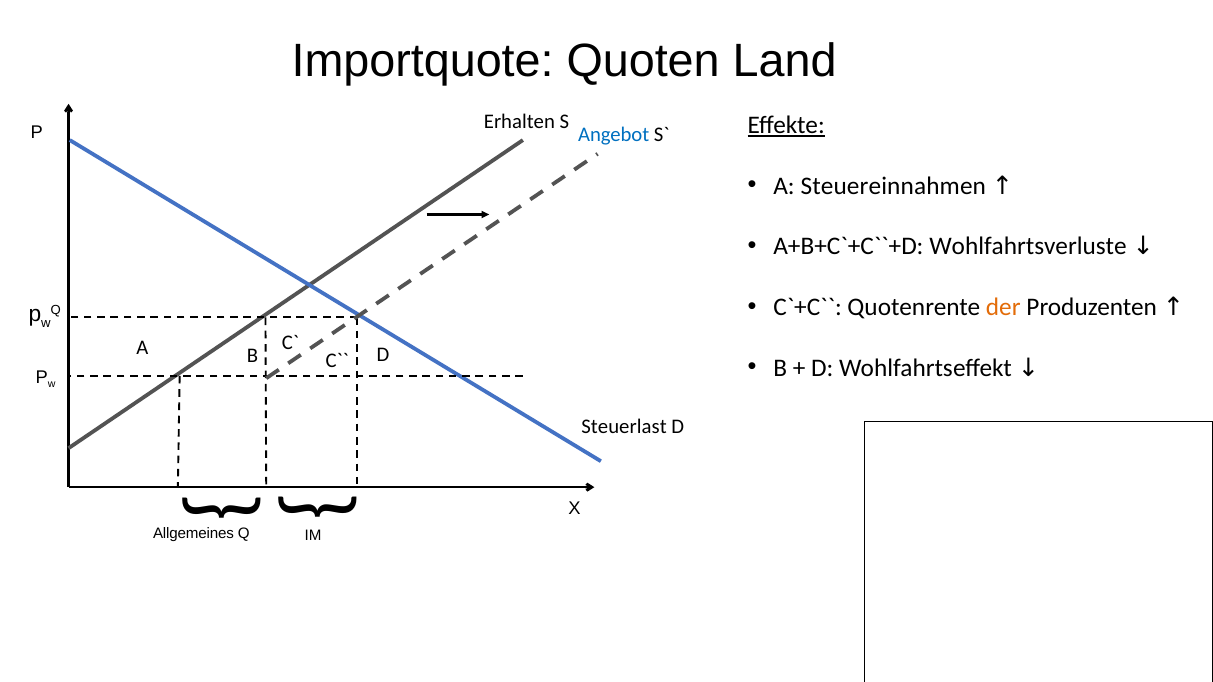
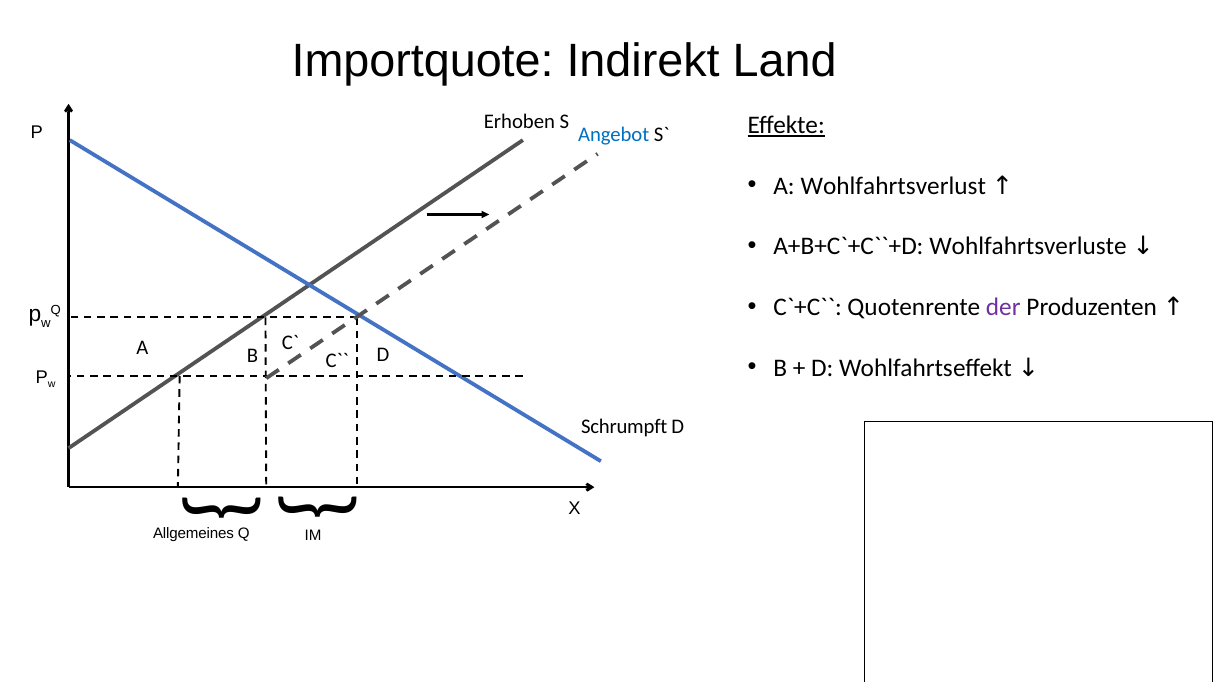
Quoten: Quoten -> Indirekt
Erhalten: Erhalten -> Erhoben
Steuereinnahmen: Steuereinnahmen -> Wohlfahrtsverlust
der colour: orange -> purple
Steuerlast: Steuerlast -> Schrumpft
